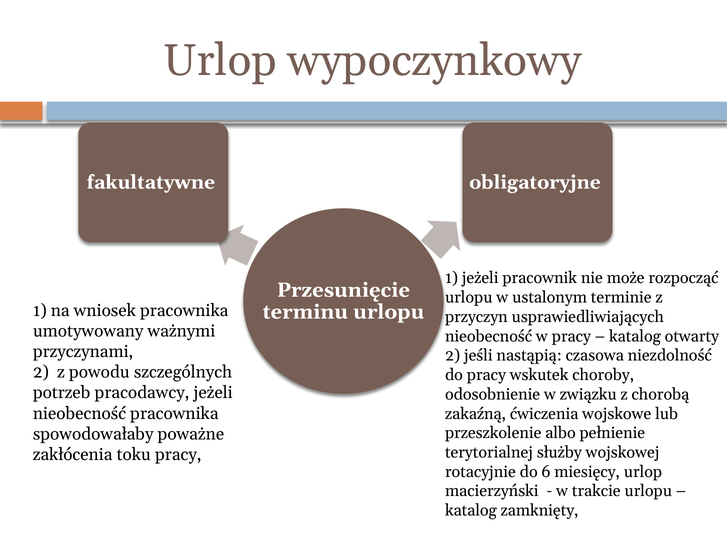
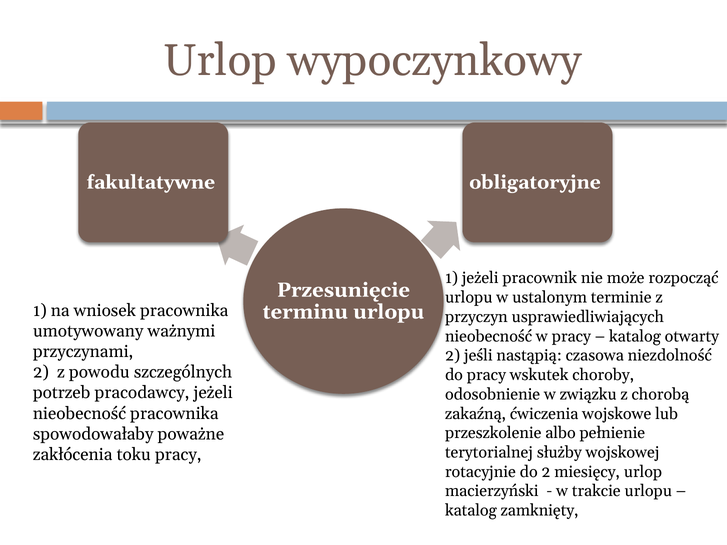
do 6: 6 -> 2
